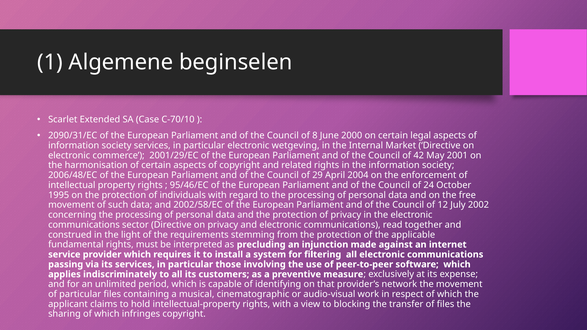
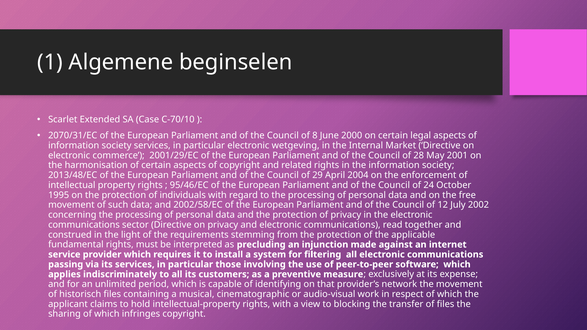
2090/31/EC: 2090/31/EC -> 2070/31/EC
42: 42 -> 28
2006/48/EC: 2006/48/EC -> 2013/48/EC
of particular: particular -> historisch
